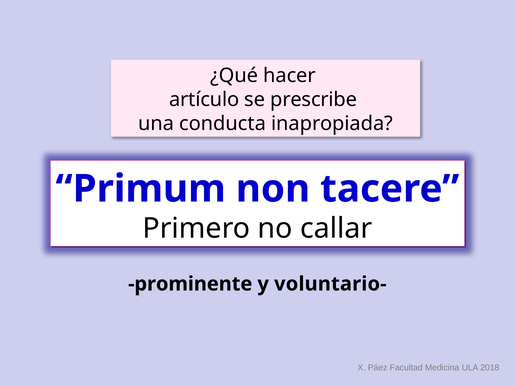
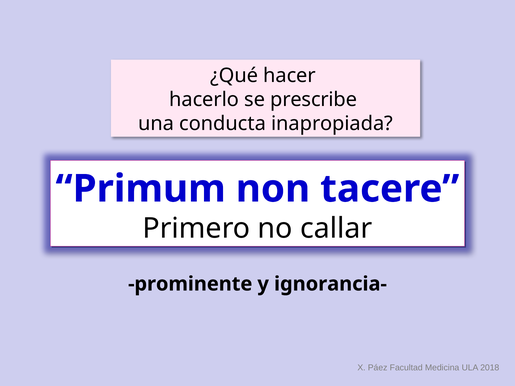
artículo: artículo -> hacerlo
voluntario-: voluntario- -> ignorancia-
